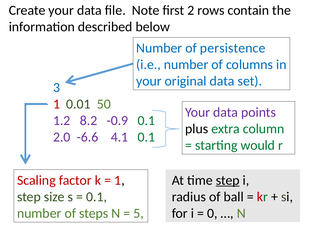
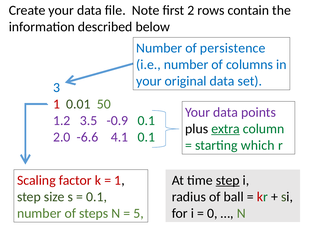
8.2: 8.2 -> 3.5
extra underline: none -> present
would: would -> which
